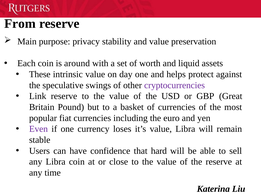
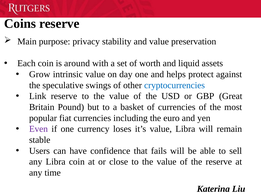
From: From -> Coins
These: These -> Grow
cryptocurrencies colour: purple -> blue
hard: hard -> fails
